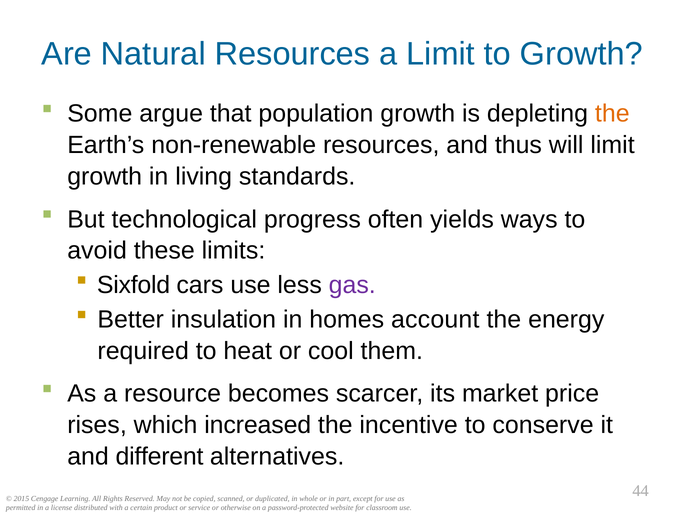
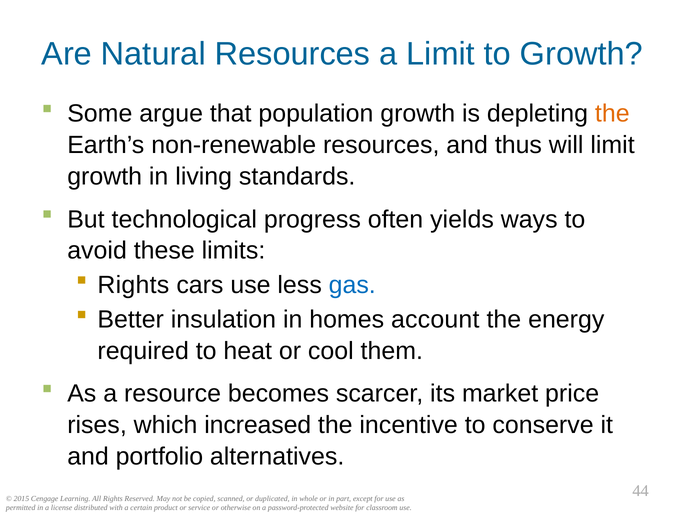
Sixfold at (134, 285): Sixfold -> Rights
gas colour: purple -> blue
different: different -> portfolio
